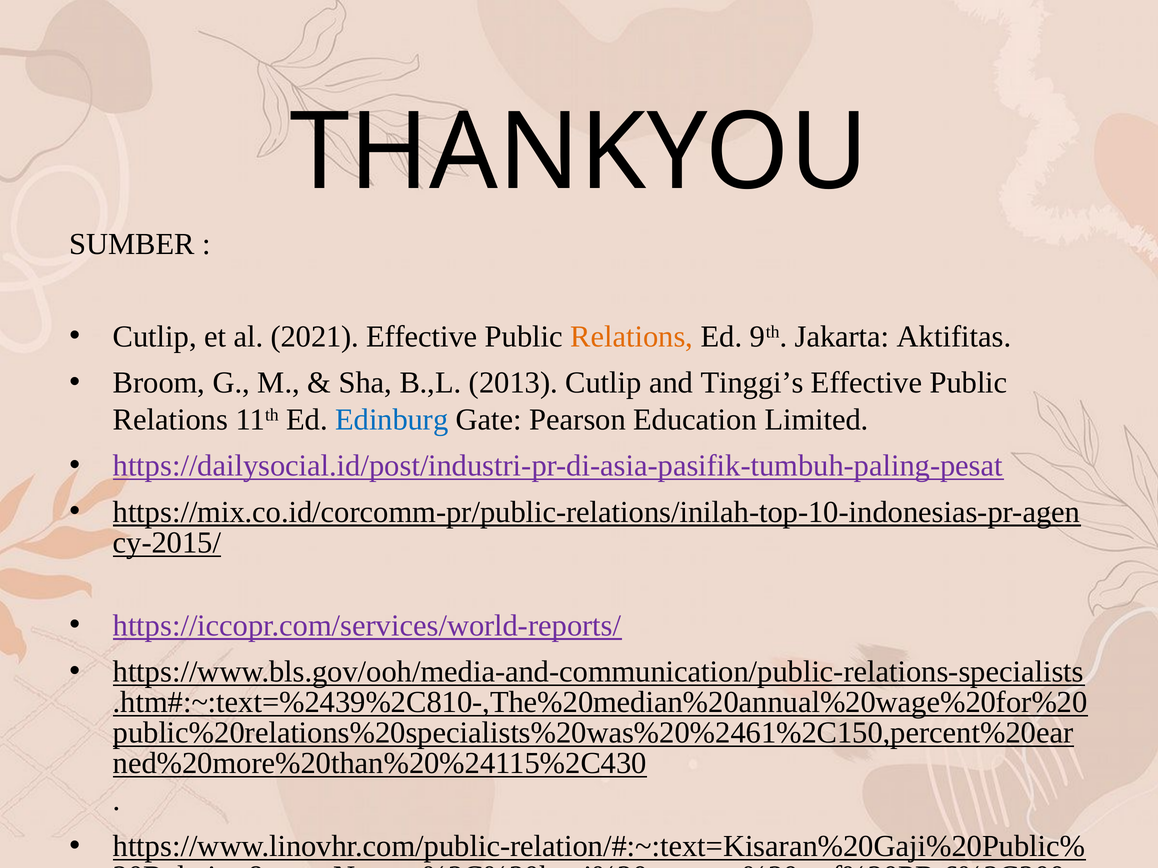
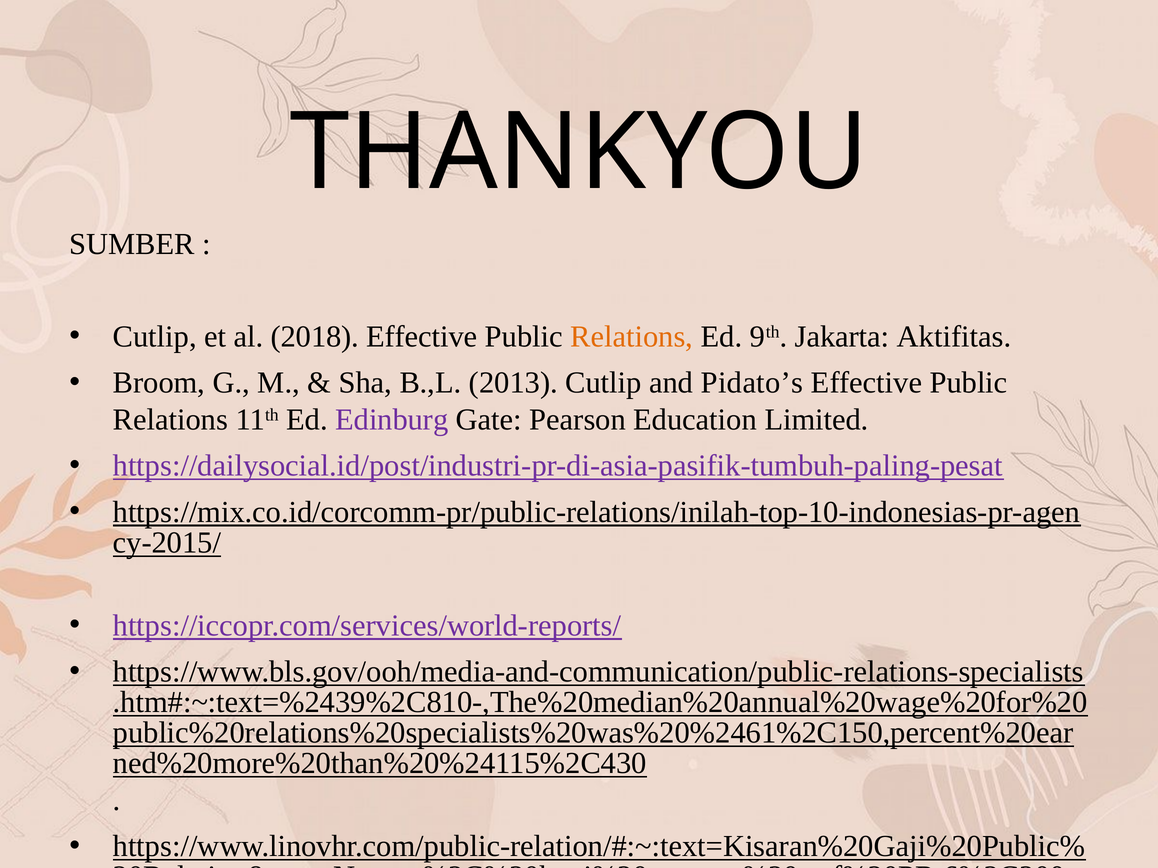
2021: 2021 -> 2018
Tinggi’s: Tinggi’s -> Pidato’s
Edinburg colour: blue -> purple
